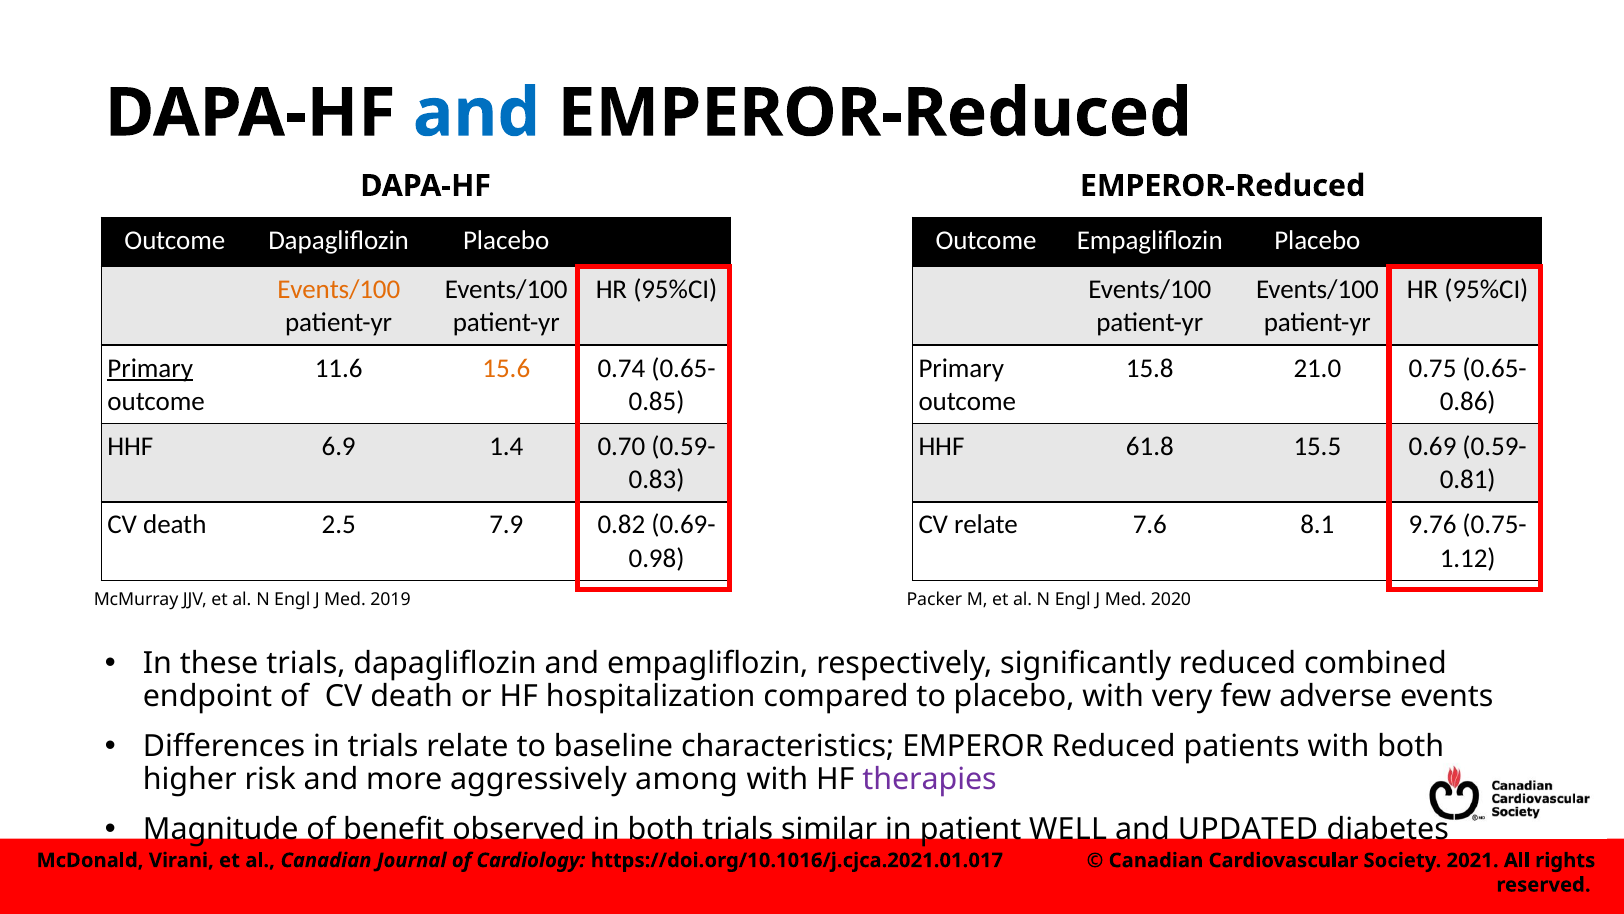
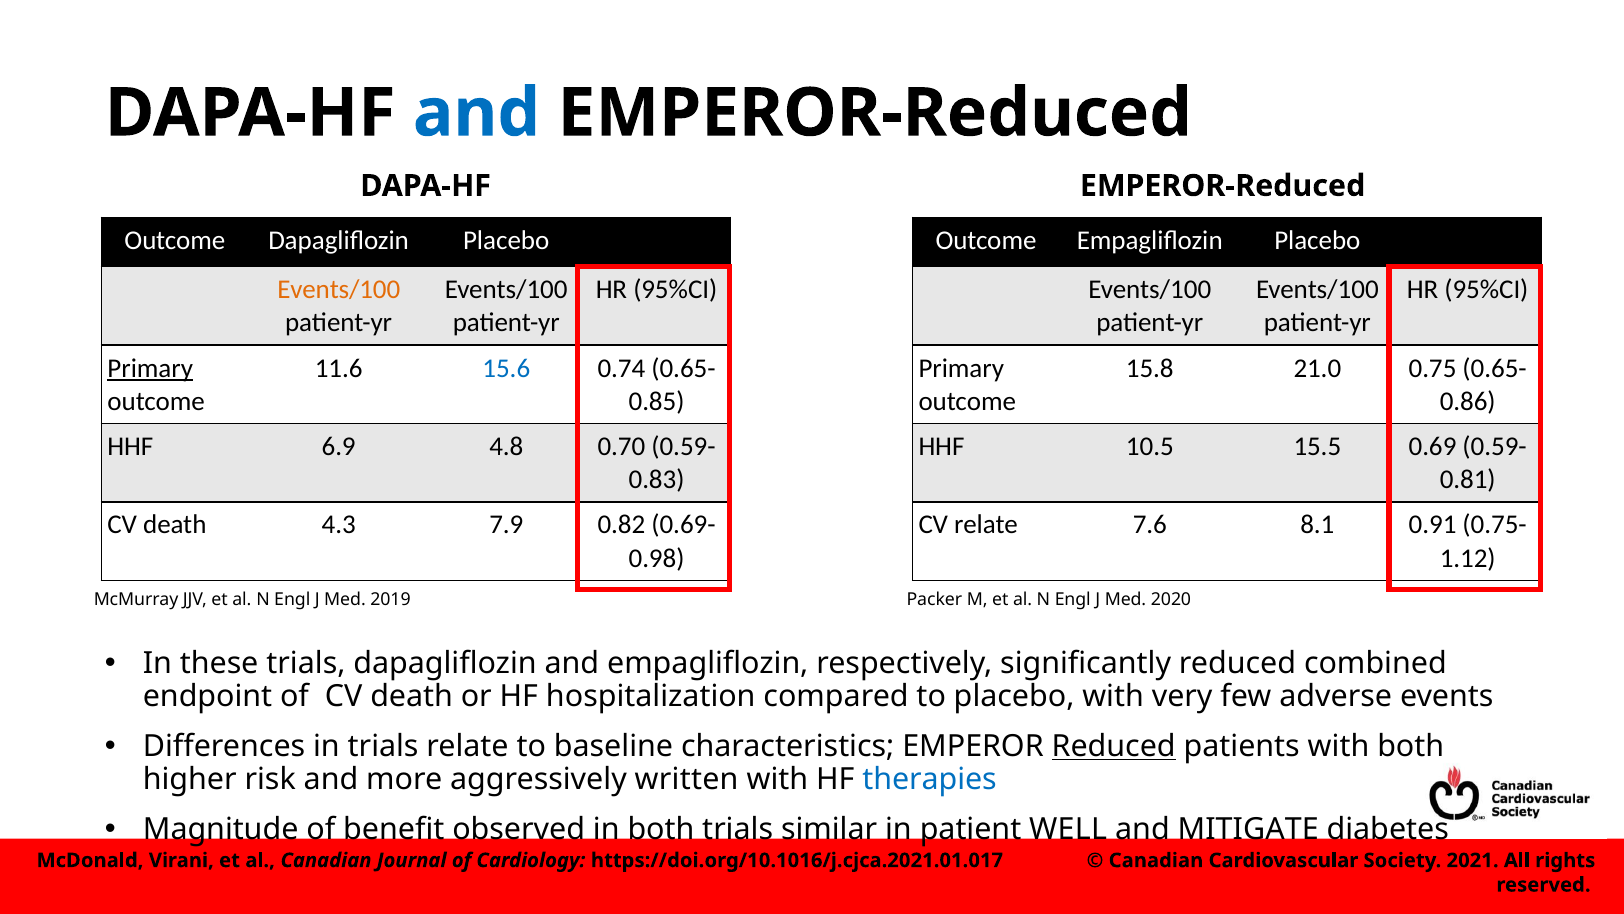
15.6 colour: orange -> blue
1.4: 1.4 -> 4.8
61.8: 61.8 -> 10.5
2.5: 2.5 -> 4.3
9.76: 9.76 -> 0.91
Reduced at (1114, 746) underline: none -> present
among: among -> written
therapies colour: purple -> blue
UPDATED: UPDATED -> MITIGATE
